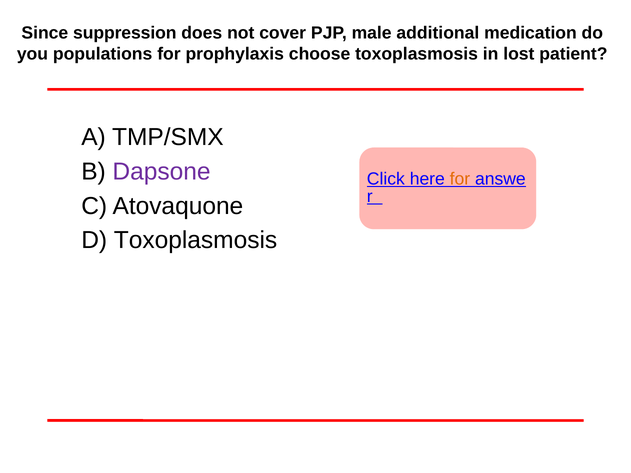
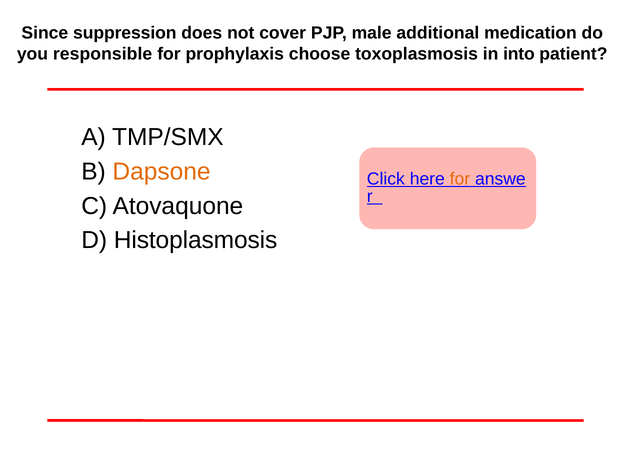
populations: populations -> responsible
lost: lost -> into
Dapsone colour: purple -> orange
D Toxoplasmosis: Toxoplasmosis -> Histoplasmosis
